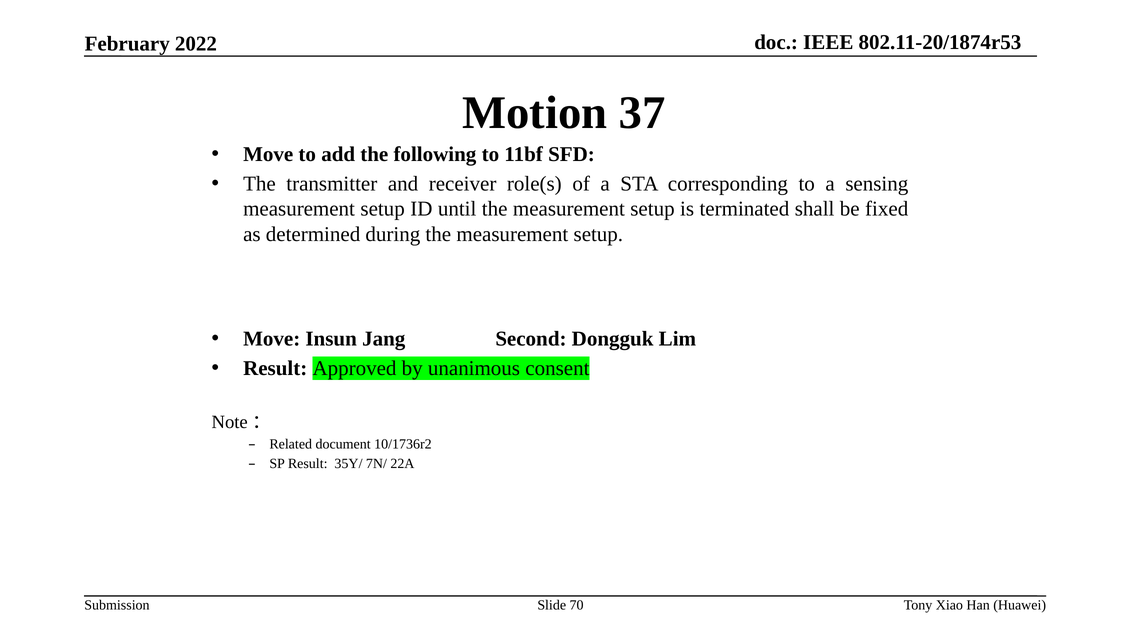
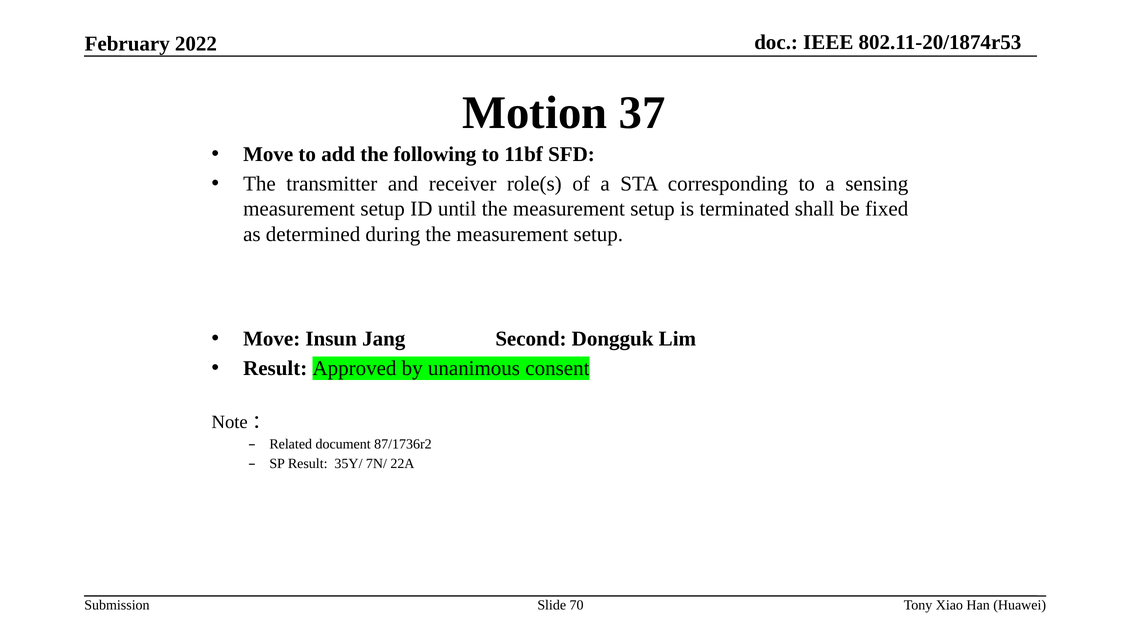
10/1736r2: 10/1736r2 -> 87/1736r2
